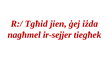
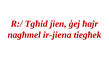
iżda: iżda -> ħajr
ir-sejjer: ir-sejjer -> ir-jiena
